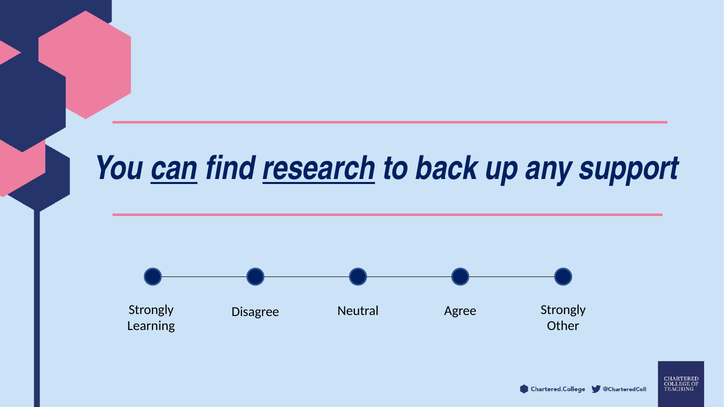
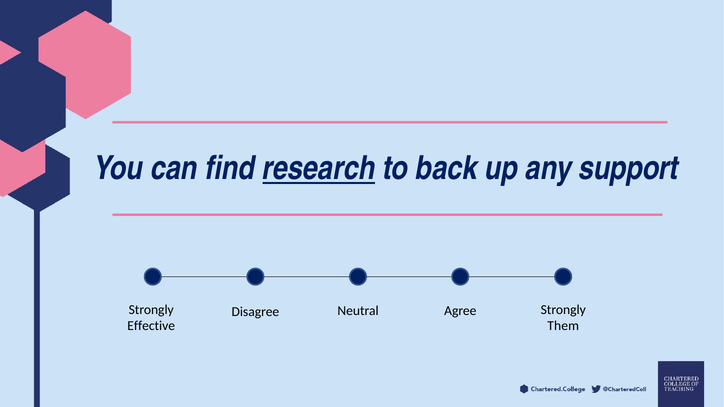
can underline: present -> none
Learning: Learning -> Effective
Other: Other -> Them
